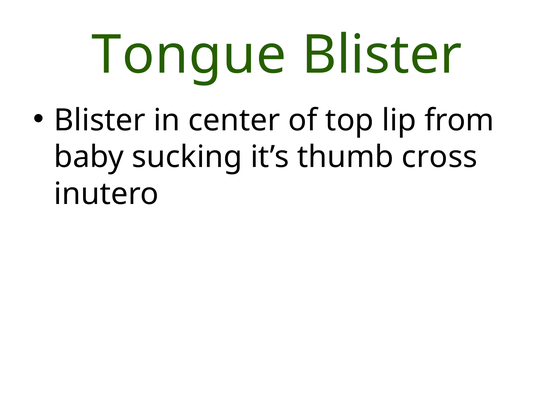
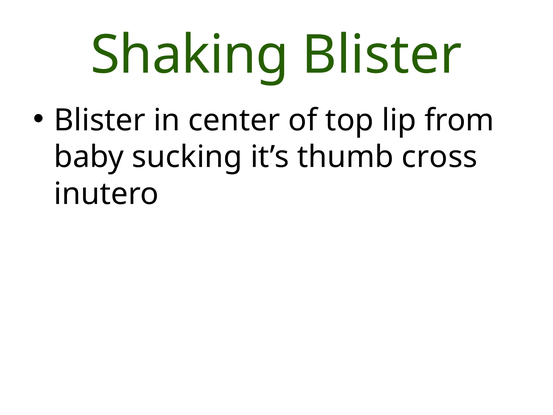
Tongue: Tongue -> Shaking
